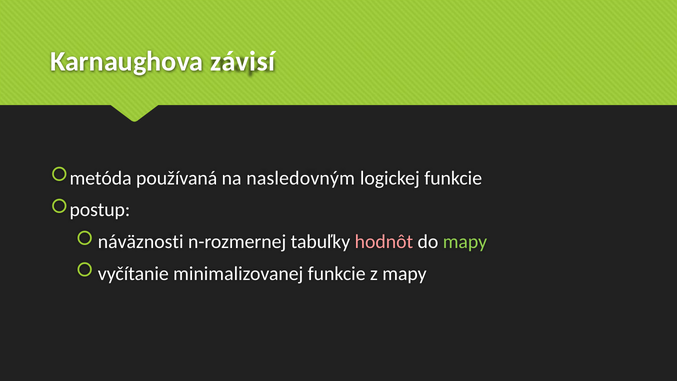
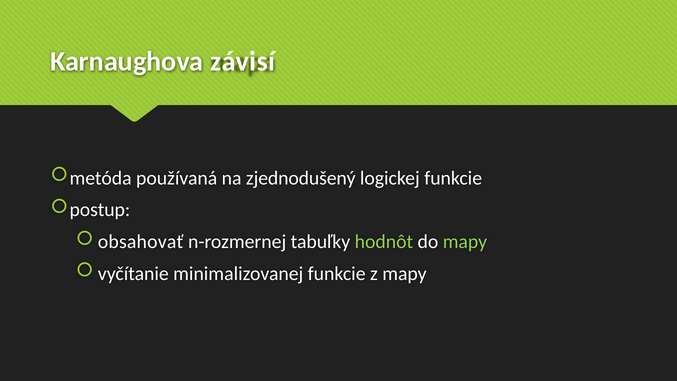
nasledovným: nasledovným -> zjednodušený
náväznosti: náväznosti -> obsahovať
hodnôt colour: pink -> light green
